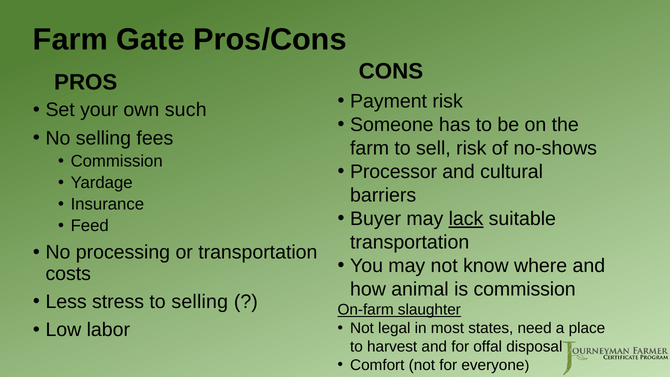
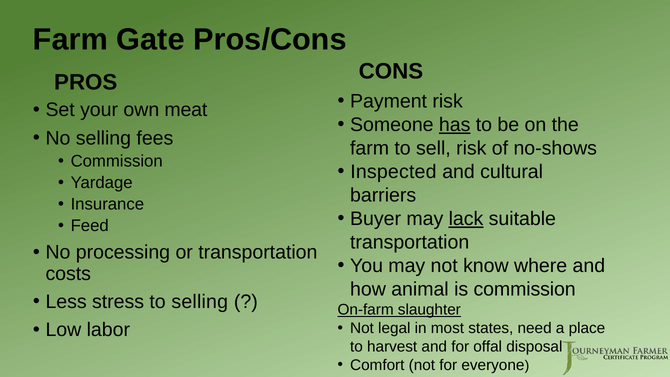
such: such -> meat
has underline: none -> present
Processor: Processor -> Inspected
